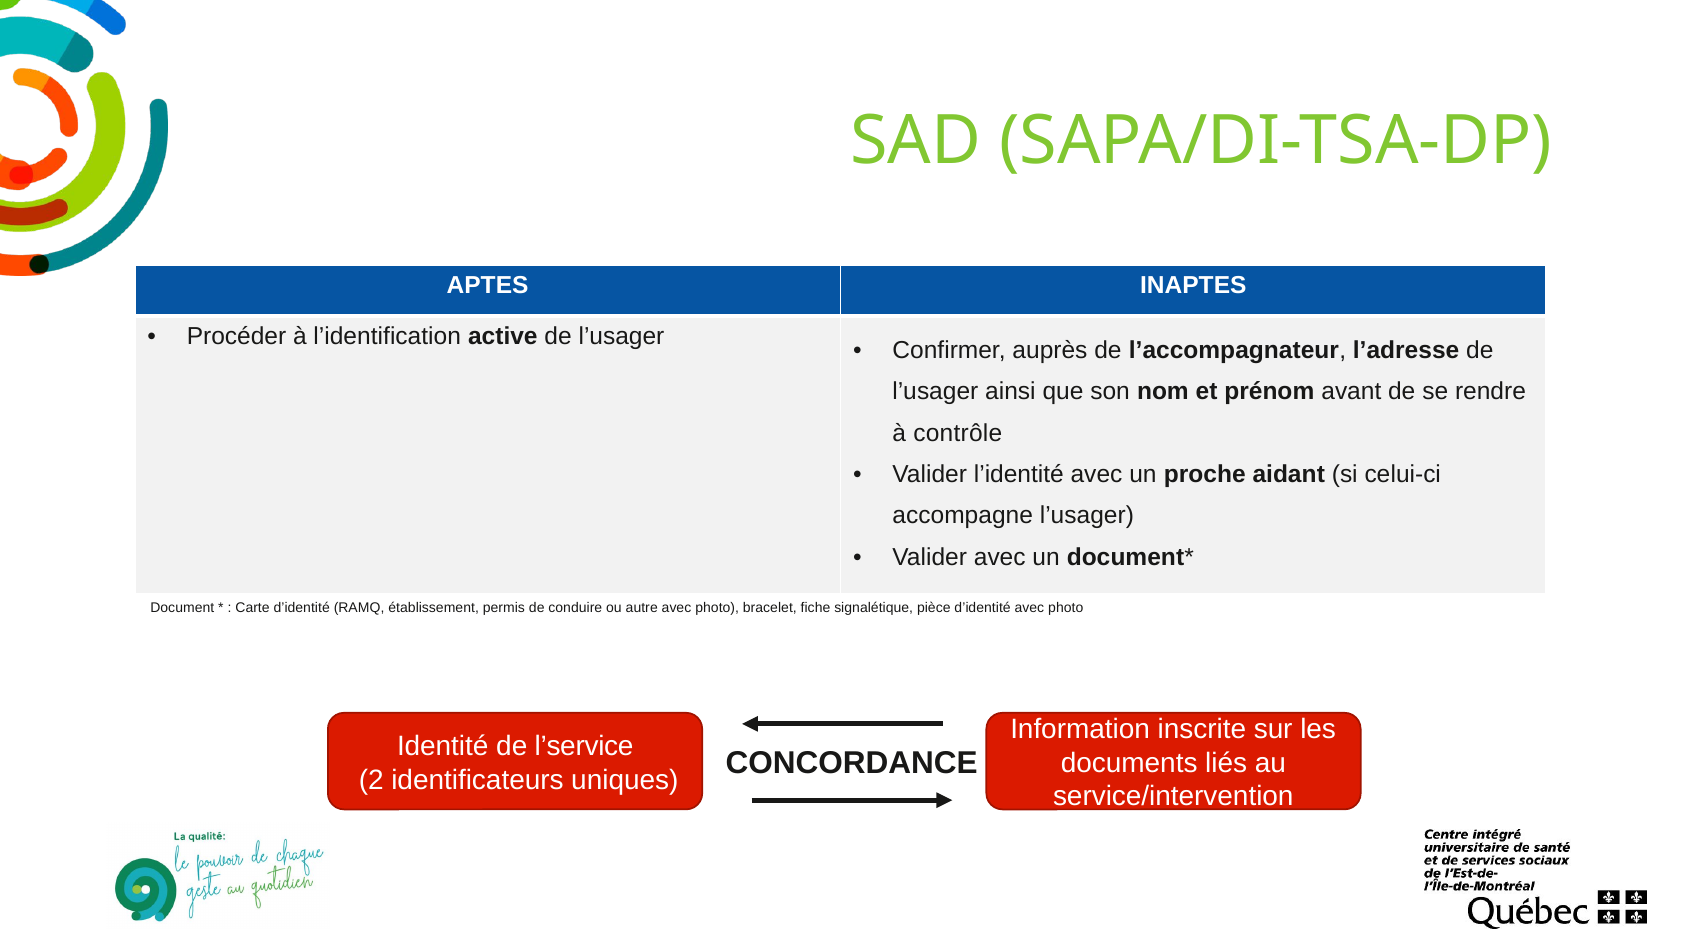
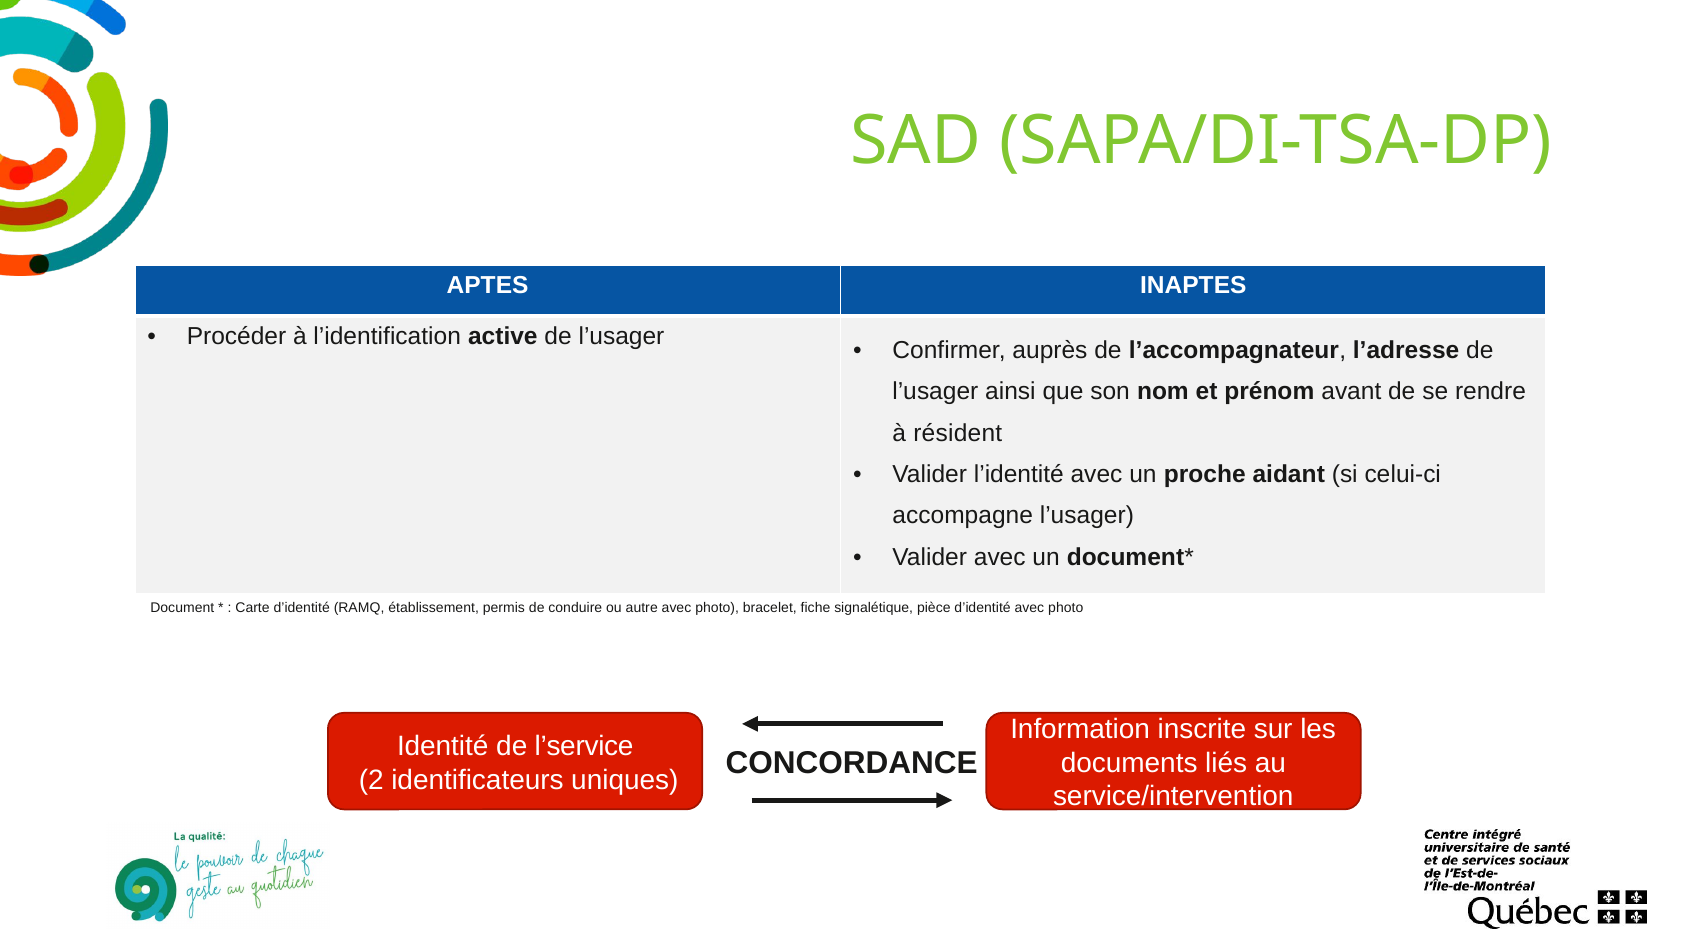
contrôle: contrôle -> résident
